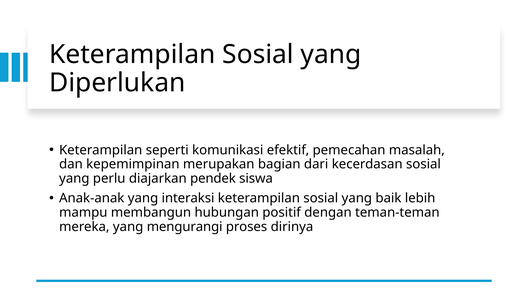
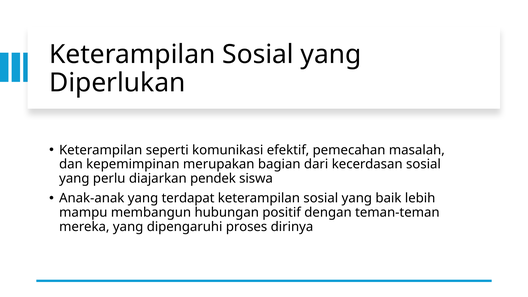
interaksi: interaksi -> terdapat
mengurangi: mengurangi -> dipengaruhi
